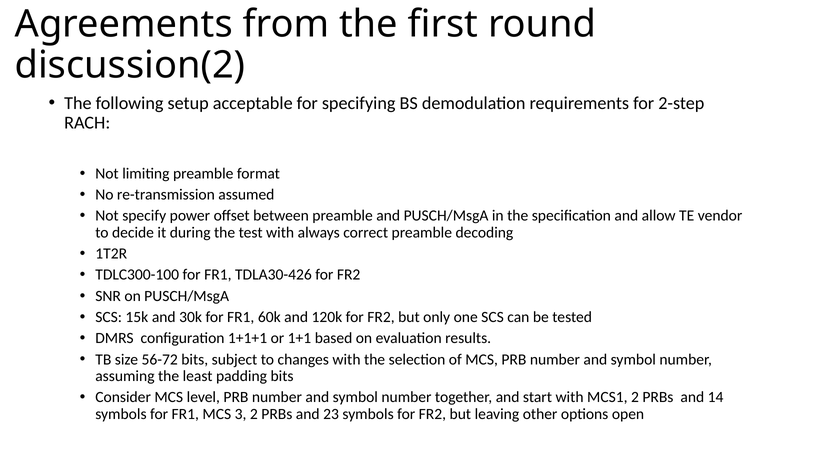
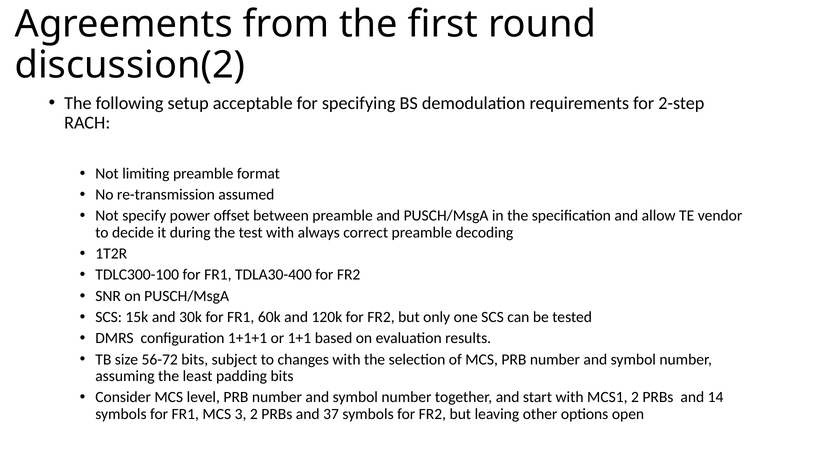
TDLA30-426: TDLA30-426 -> TDLA30-400
23: 23 -> 37
